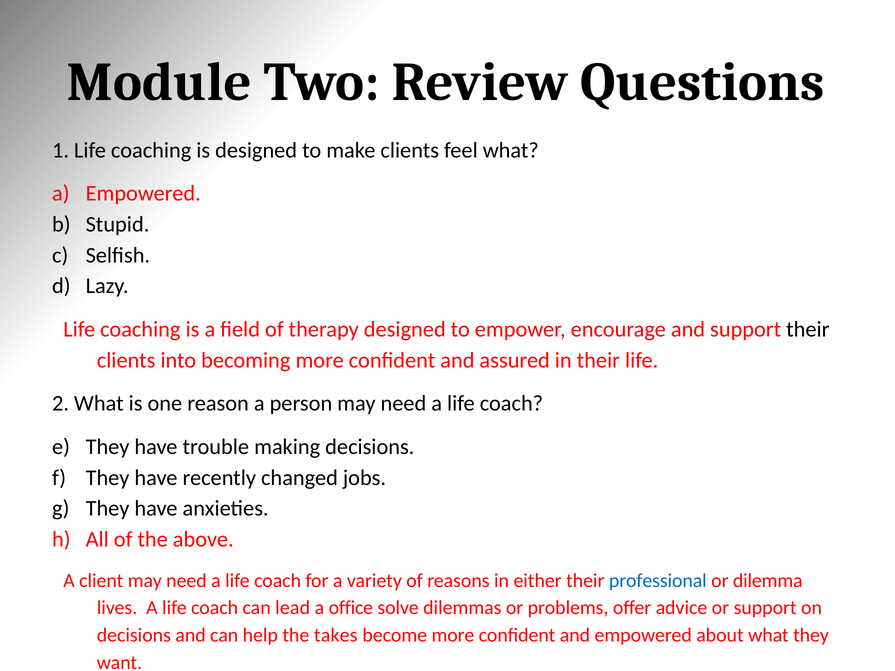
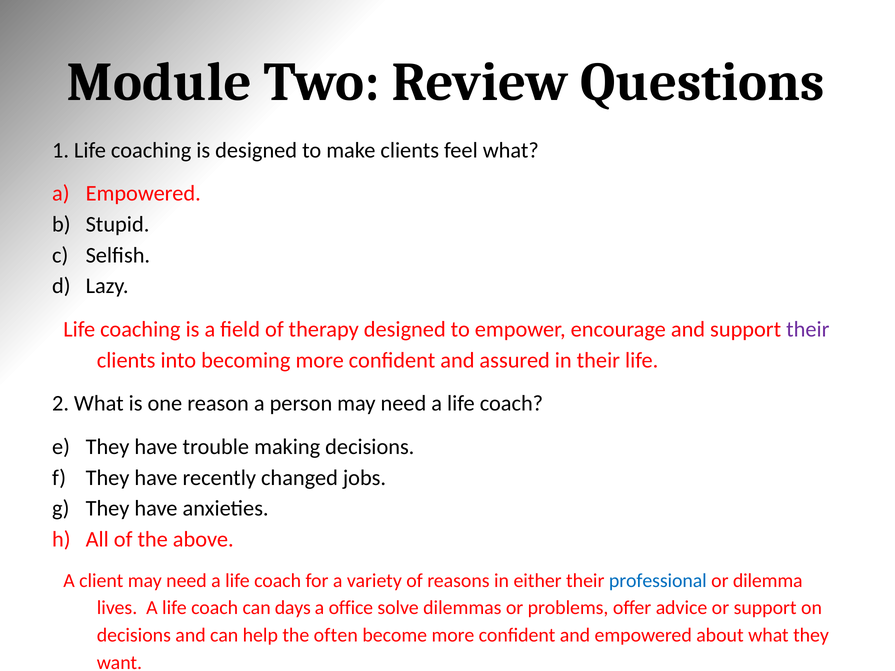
their at (808, 329) colour: black -> purple
lead: lead -> days
takes: takes -> often
